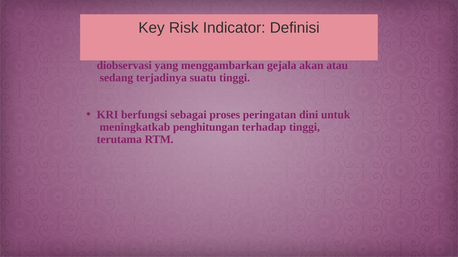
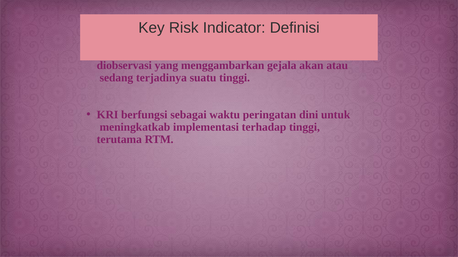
proses: proses -> waktu
penghitungan: penghitungan -> implementasi
